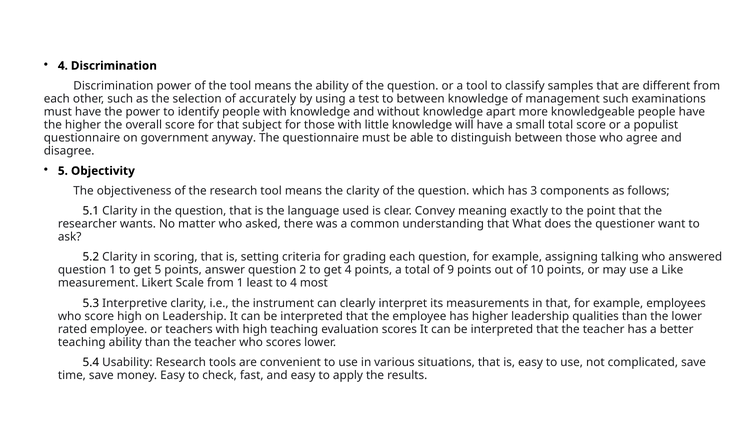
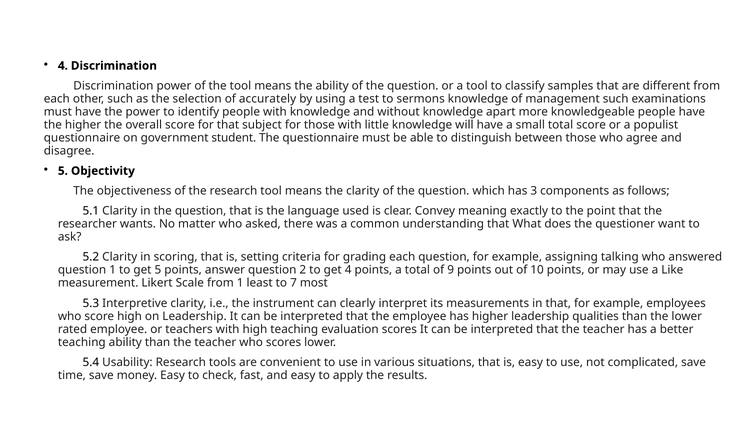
to between: between -> sermons
anyway: anyway -> student
to 4: 4 -> 7
